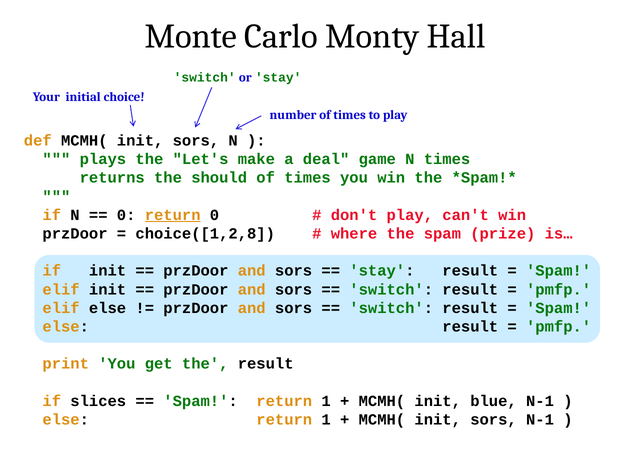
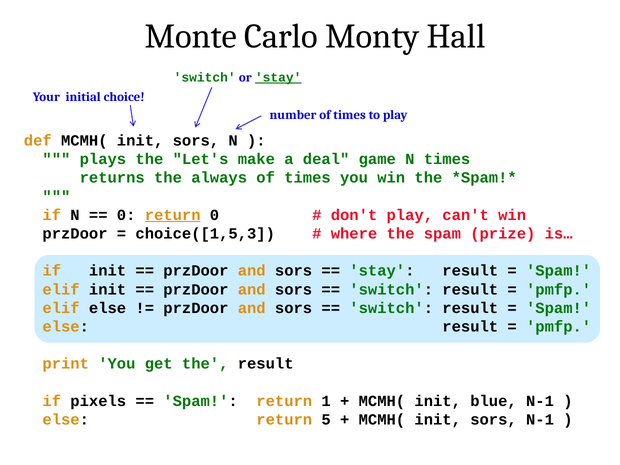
stay at (278, 77) underline: none -> present
should: should -> always
choice([1,2,8: choice([1,2,8 -> choice([1,5,3
slices: slices -> pixels
else return 1: 1 -> 5
